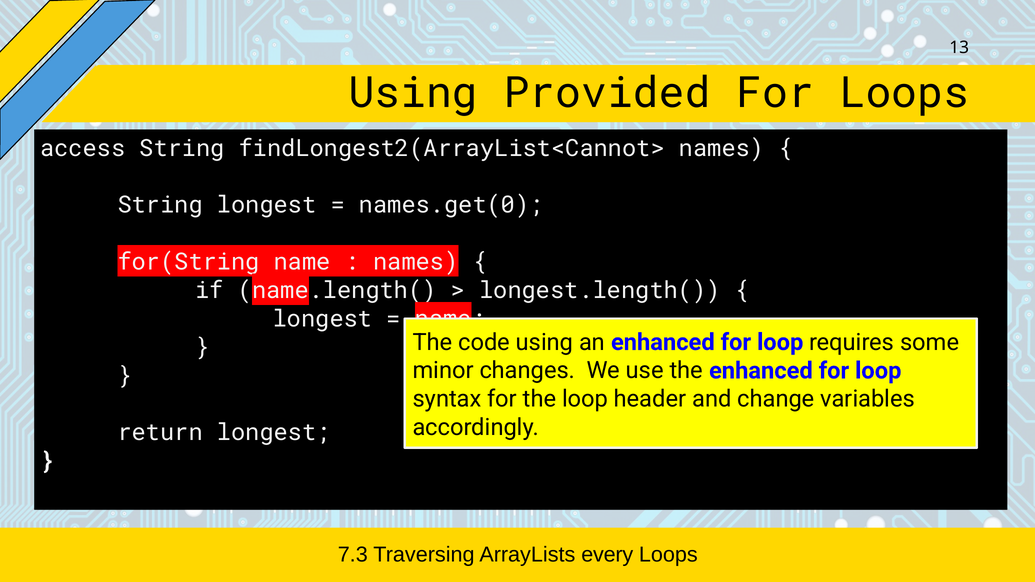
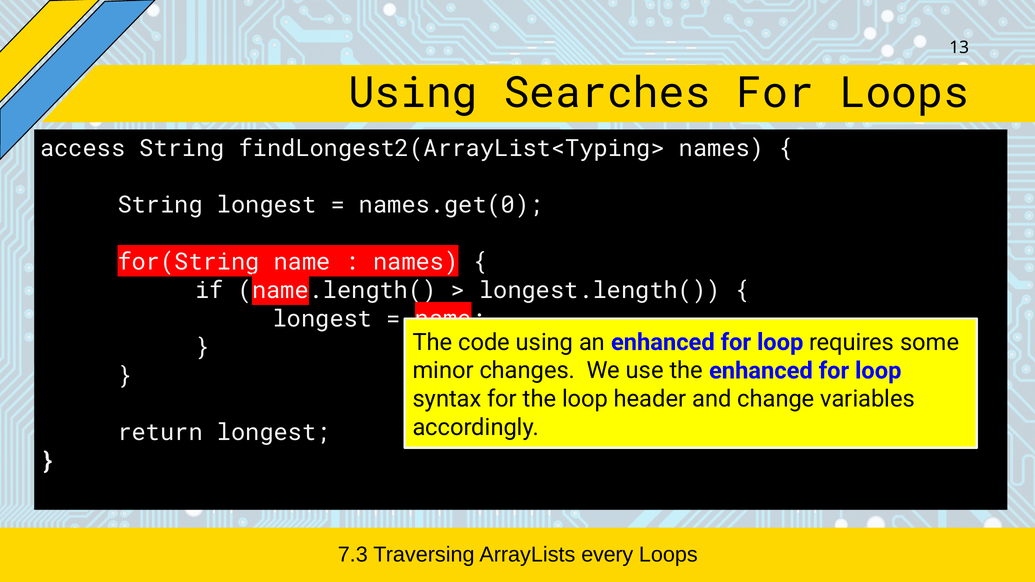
Provided: Provided -> Searches
findLongest2(ArrayList<Cannot>: findLongest2(ArrayList<Cannot> -> findLongest2(ArrayList<Typing>
